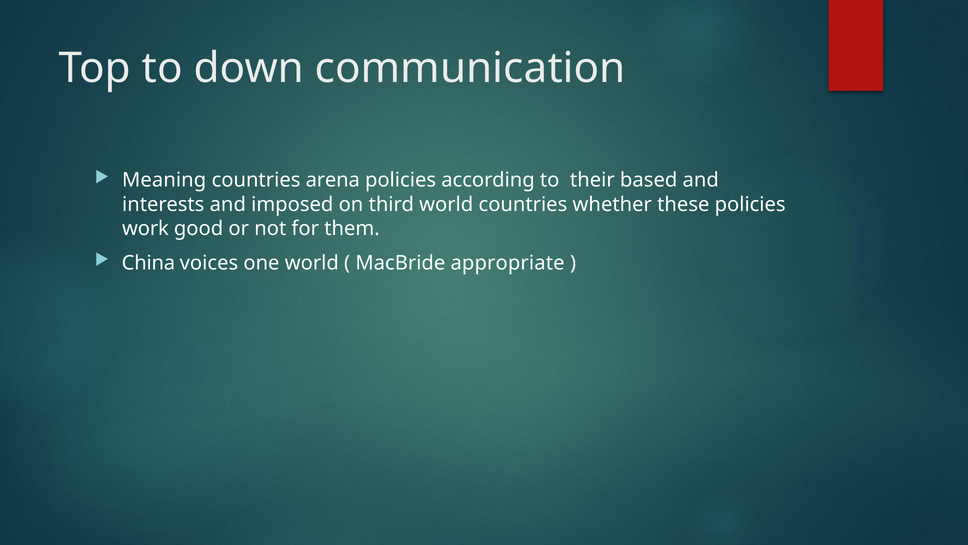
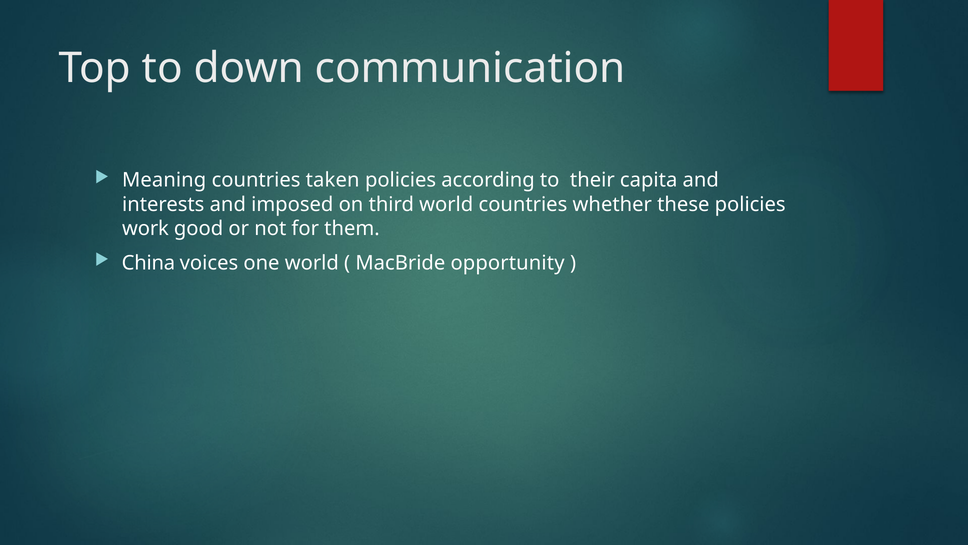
arena: arena -> taken
based: based -> capita
appropriate: appropriate -> opportunity
